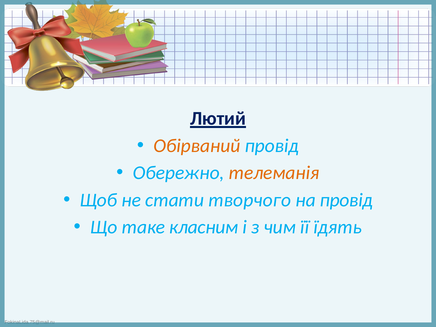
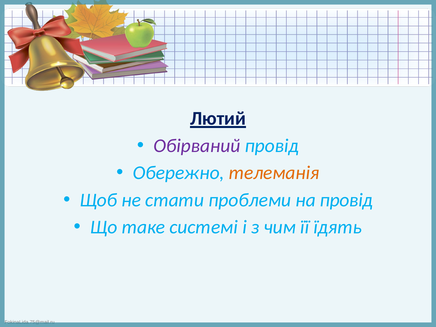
Обірваний colour: orange -> purple
творчого: творчого -> проблеми
класним: класним -> системі
